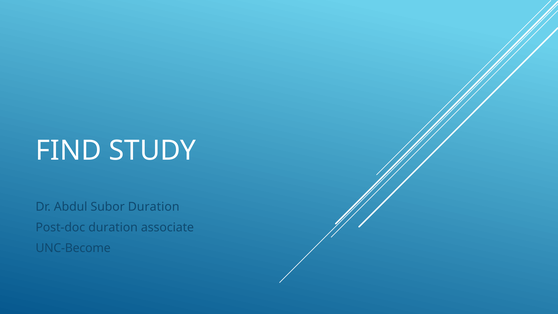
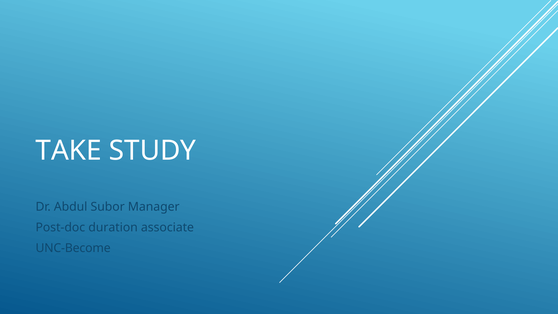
FIND: FIND -> TAKE
Subor Duration: Duration -> Manager
